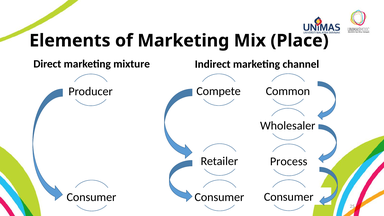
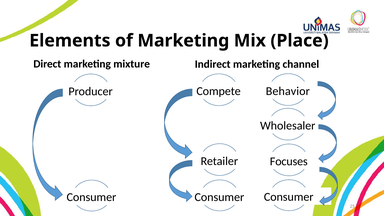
Common: Common -> Behavior
Process: Process -> Focuses
